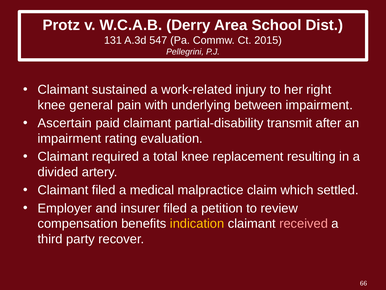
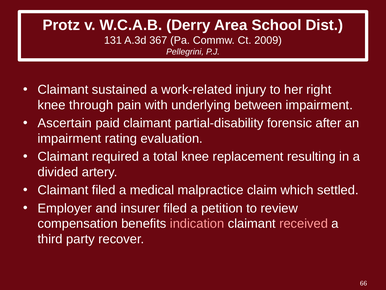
547: 547 -> 367
2015: 2015 -> 2009
general: general -> through
transmit: transmit -> forensic
indication colour: yellow -> pink
